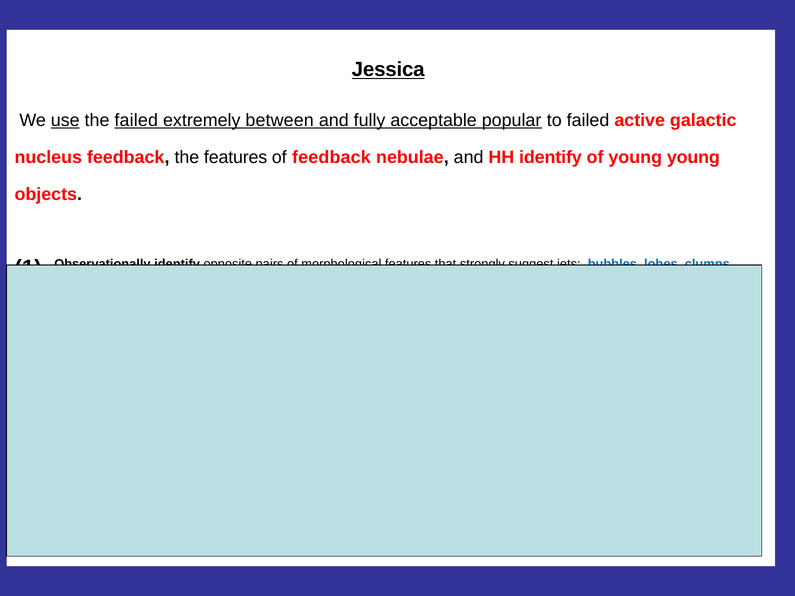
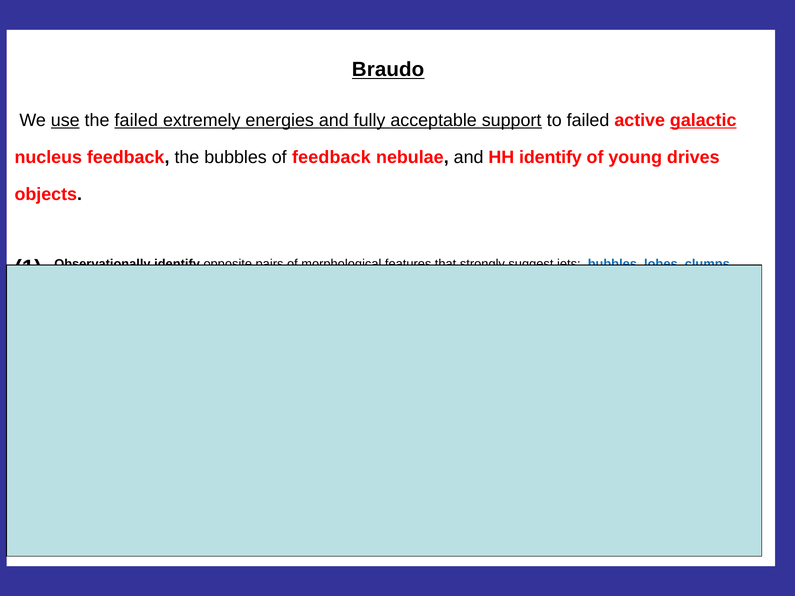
Jessica at (388, 70): Jessica -> Braudo
between: between -> energies
popular: popular -> support
galactic underline: none -> present
the features: features -> bubbles
young young: young -> drives
